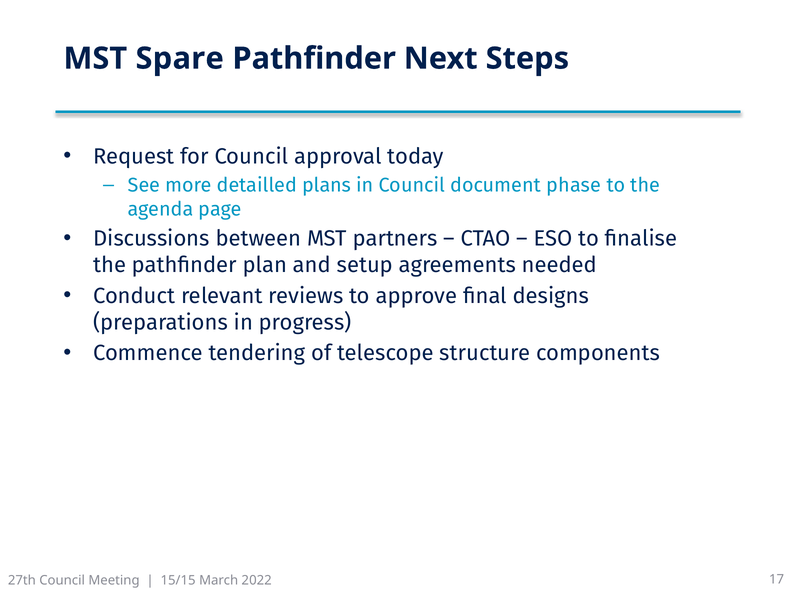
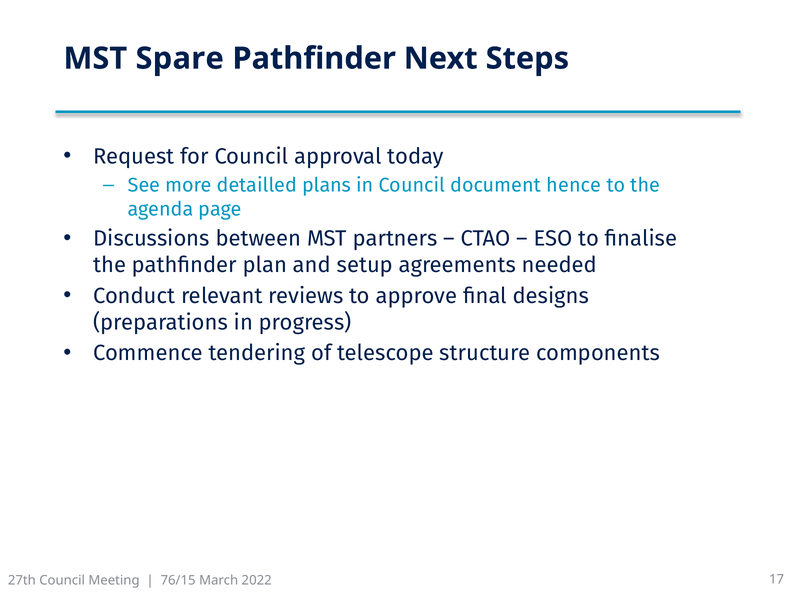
phase: phase -> hence
15/15: 15/15 -> 76/15
